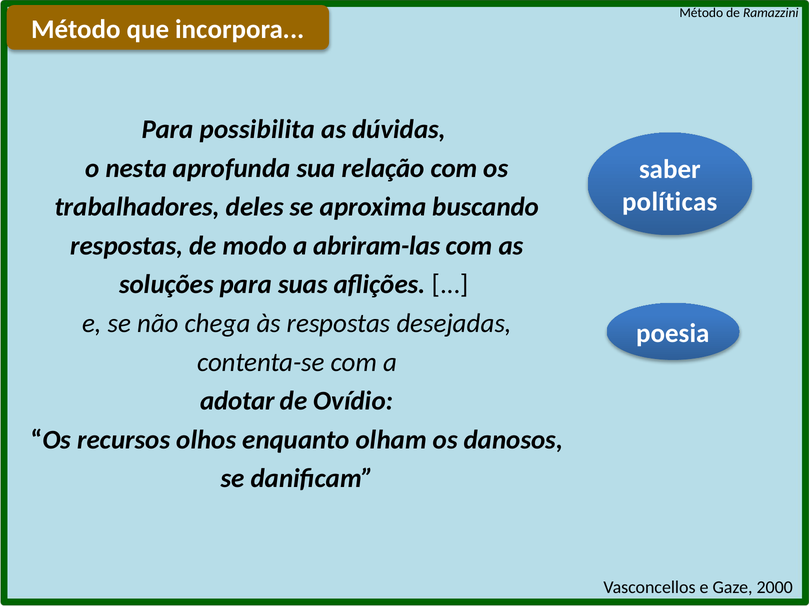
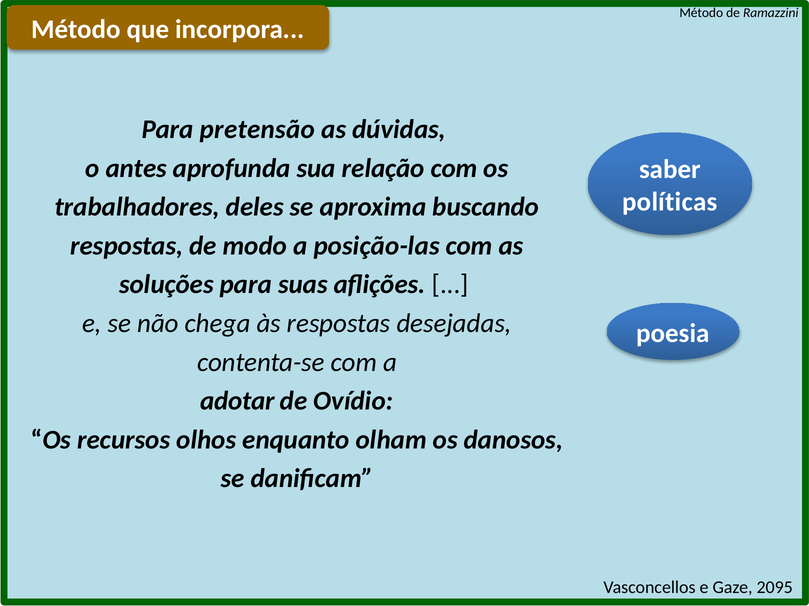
possibilita: possibilita -> pretensão
nesta: nesta -> antes
abriram-las: abriram-las -> posição-las
2000: 2000 -> 2095
